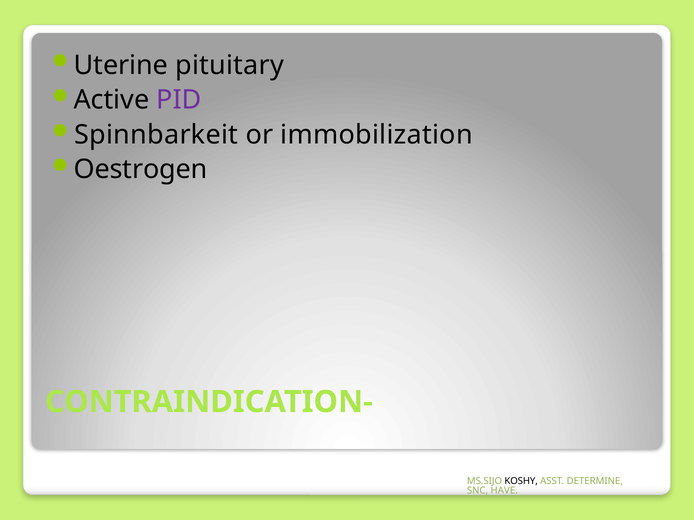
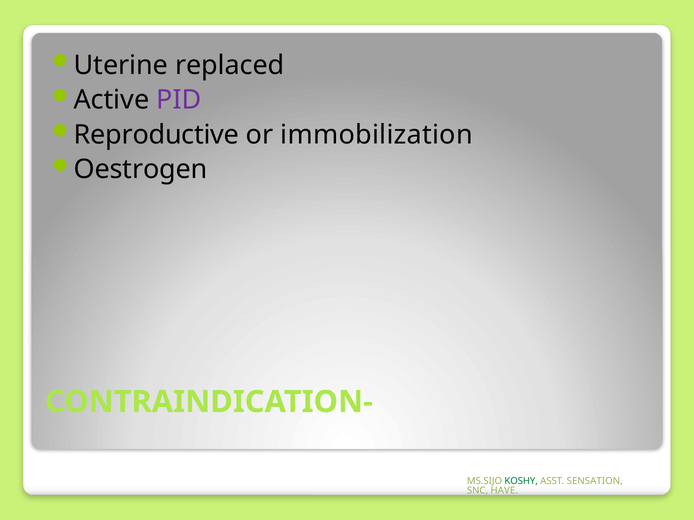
pituitary: pituitary -> replaced
Spinnbarkeit: Spinnbarkeit -> Reproductive
KOSHY colour: black -> green
DETERMINE: DETERMINE -> SENSATION
